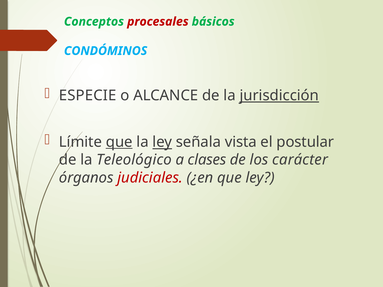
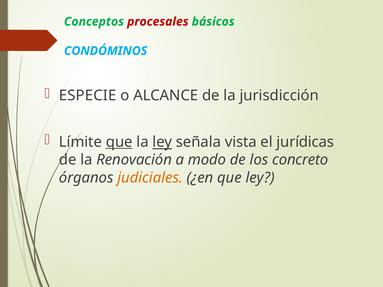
jurisdicción underline: present -> none
postular: postular -> jurídicas
Teleológico: Teleológico -> Renovación
clases: clases -> modo
carácter: carácter -> concreto
judiciales colour: red -> orange
